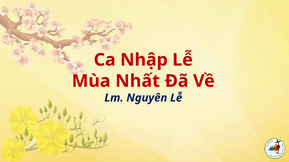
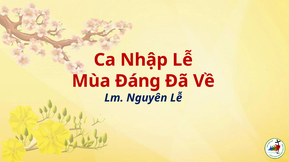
Nhất: Nhất -> Đáng
